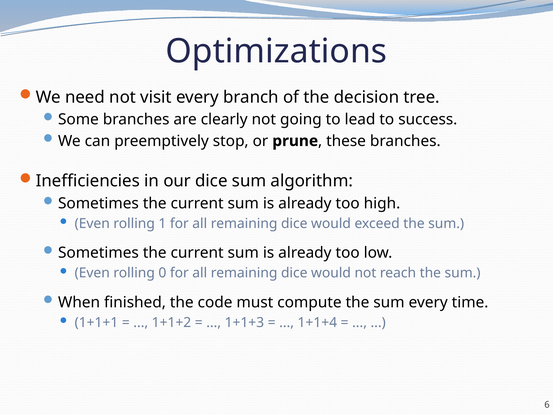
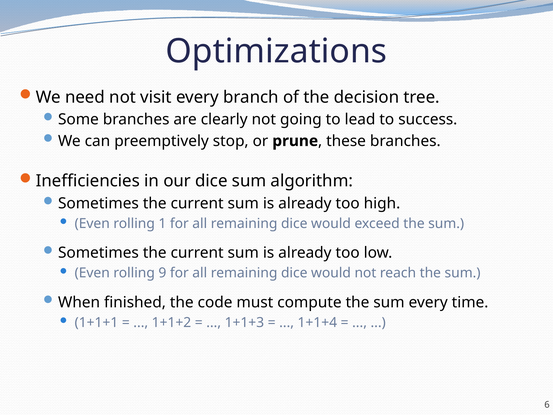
0: 0 -> 9
